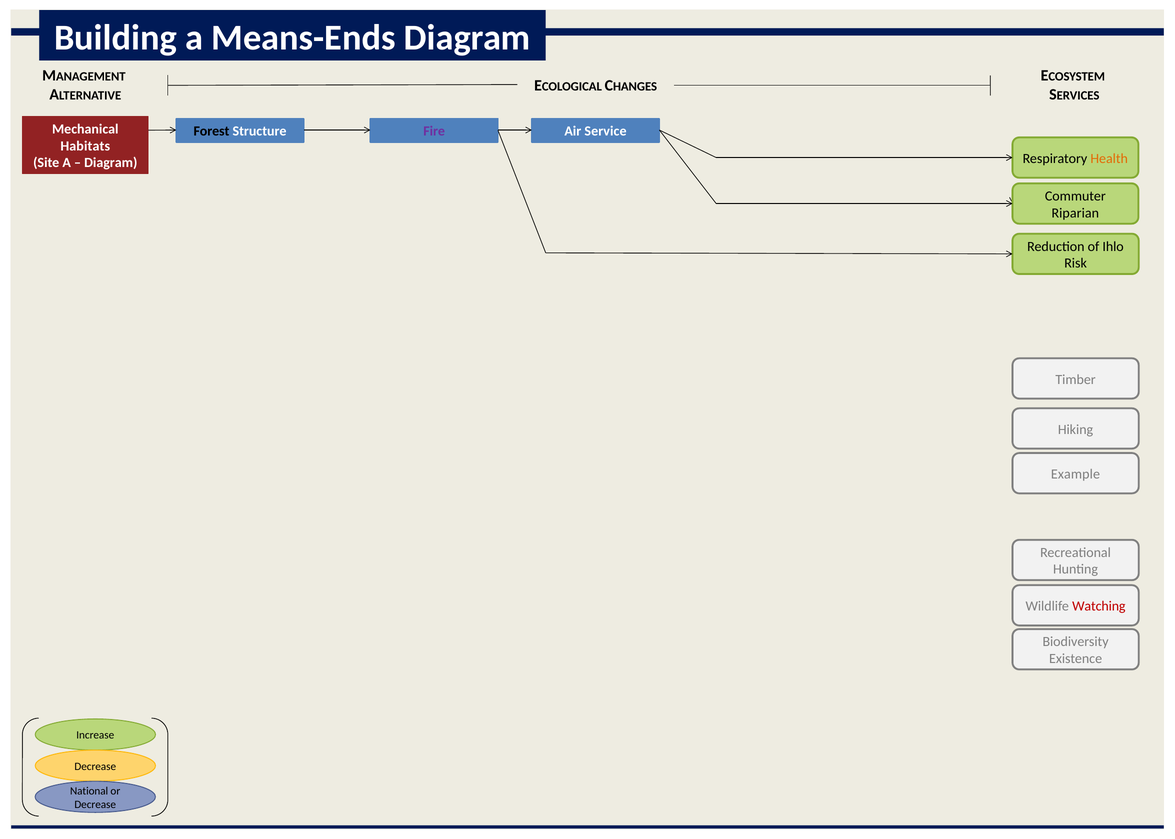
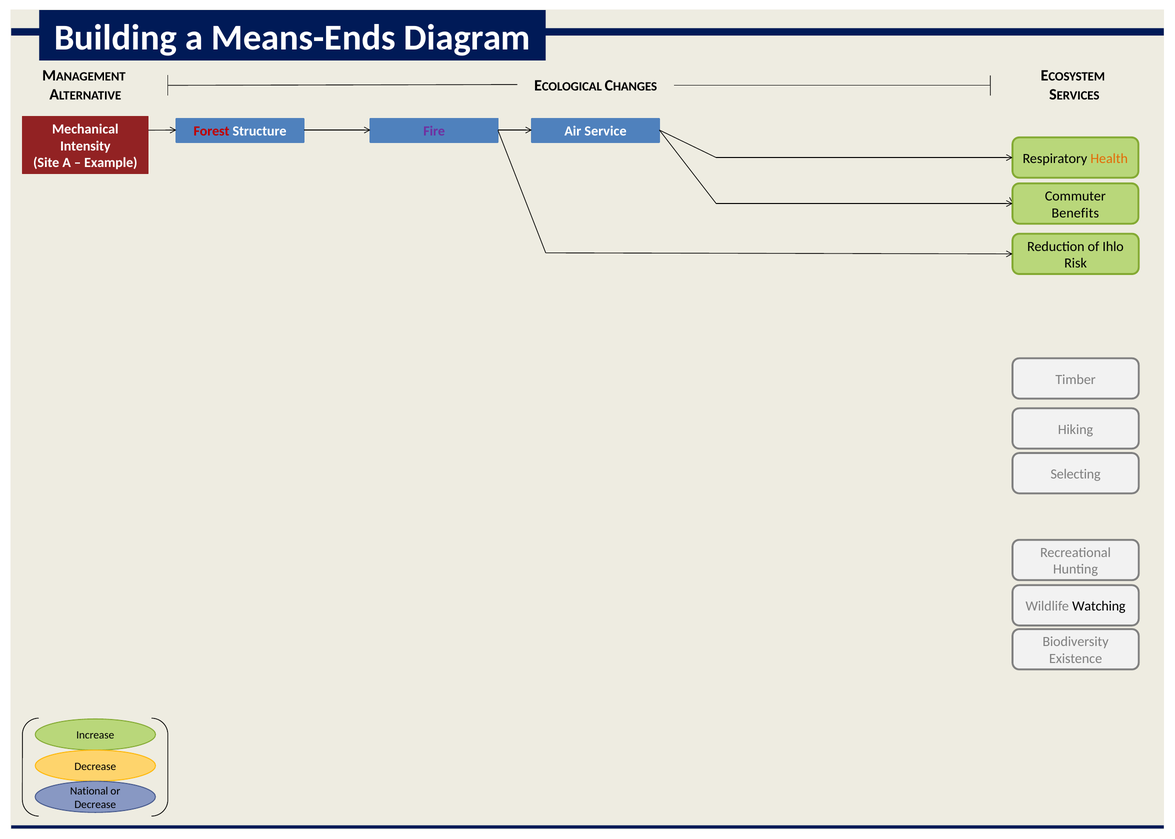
Forest colour: black -> red
Habitats: Habitats -> Intensity
Diagram at (111, 163): Diagram -> Example
Riparian: Riparian -> Benefits
Example: Example -> Selecting
Watching colour: red -> black
